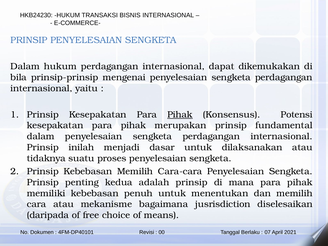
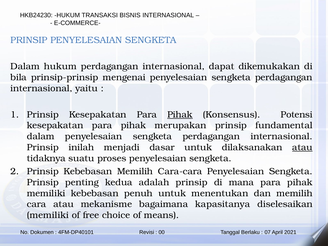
atau at (302, 147) underline: none -> present
jusrisdiction: jusrisdiction -> kapasitanya
daripada at (48, 215): daripada -> memiliki
